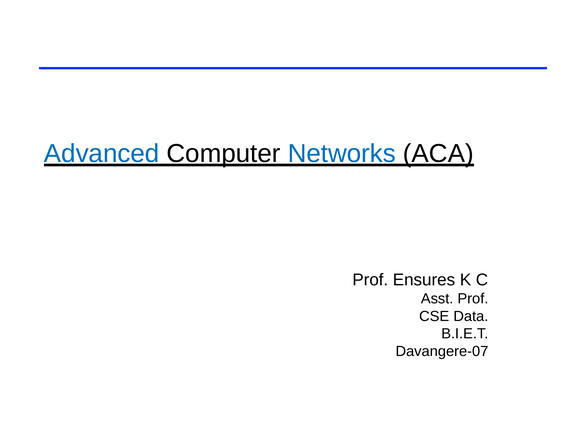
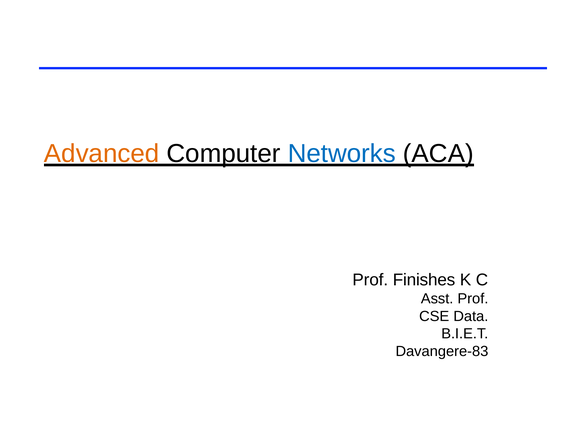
Advanced colour: blue -> orange
Ensures: Ensures -> Finishes
Davangere-07: Davangere-07 -> Davangere-83
